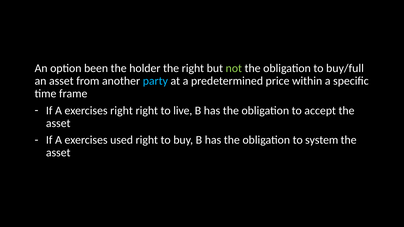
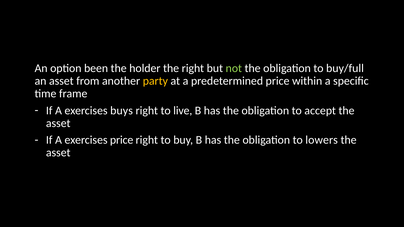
party colour: light blue -> yellow
exercises right: right -> buys
exercises used: used -> price
system: system -> lowers
